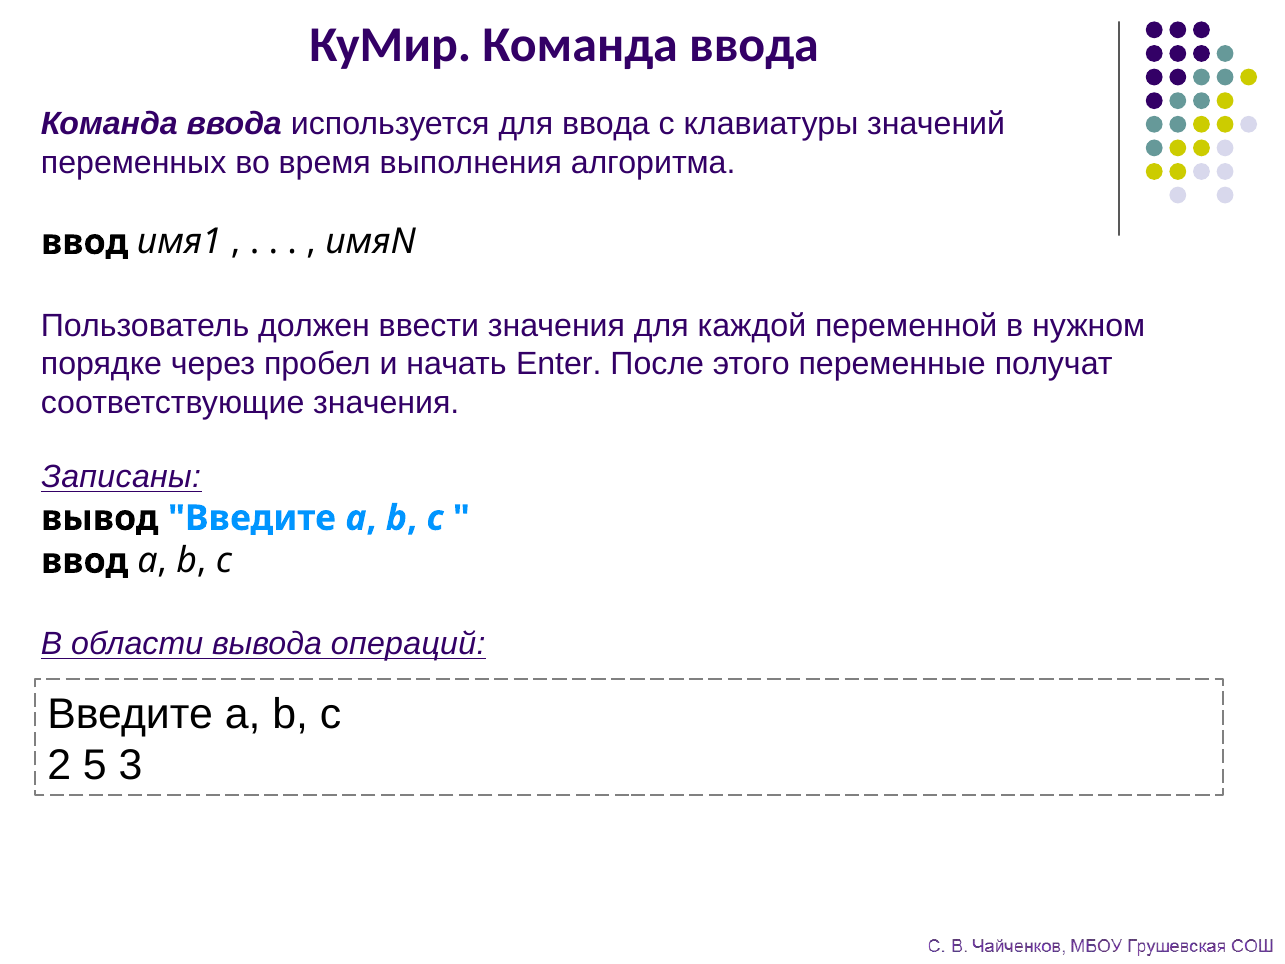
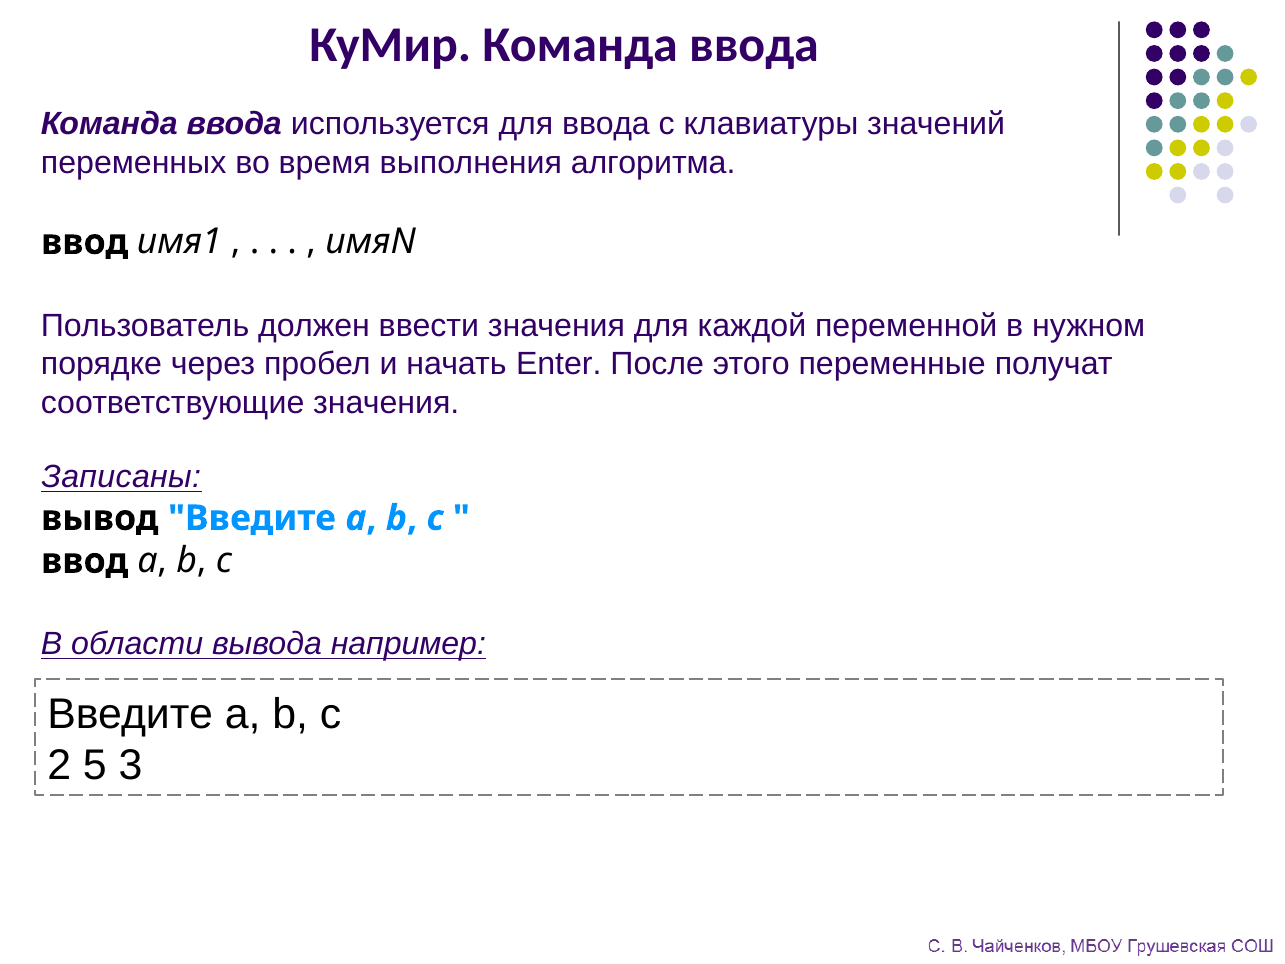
операций: операций -> например
